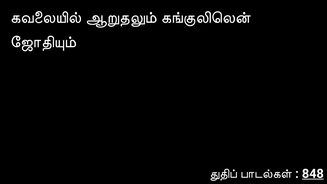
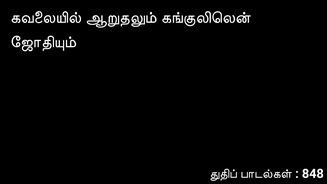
848 underline: present -> none
